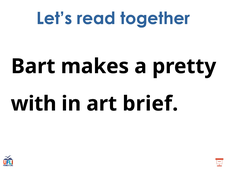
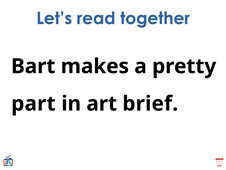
with: with -> part
